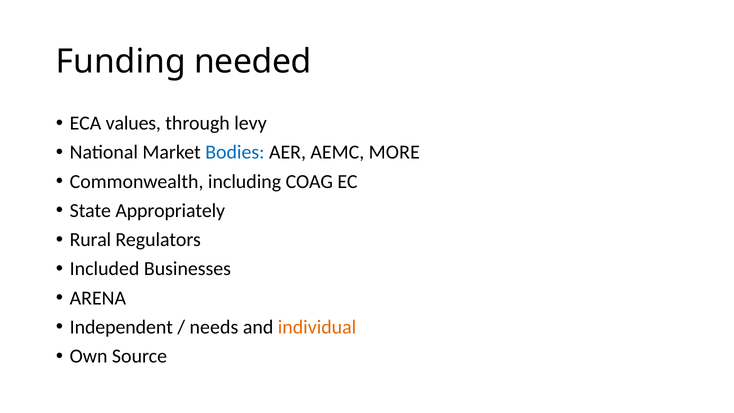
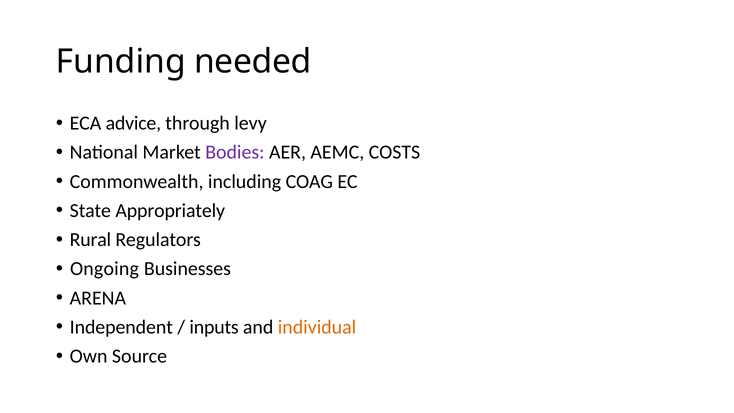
values: values -> advice
Bodies colour: blue -> purple
MORE: MORE -> COSTS
Included: Included -> Ongoing
needs: needs -> inputs
